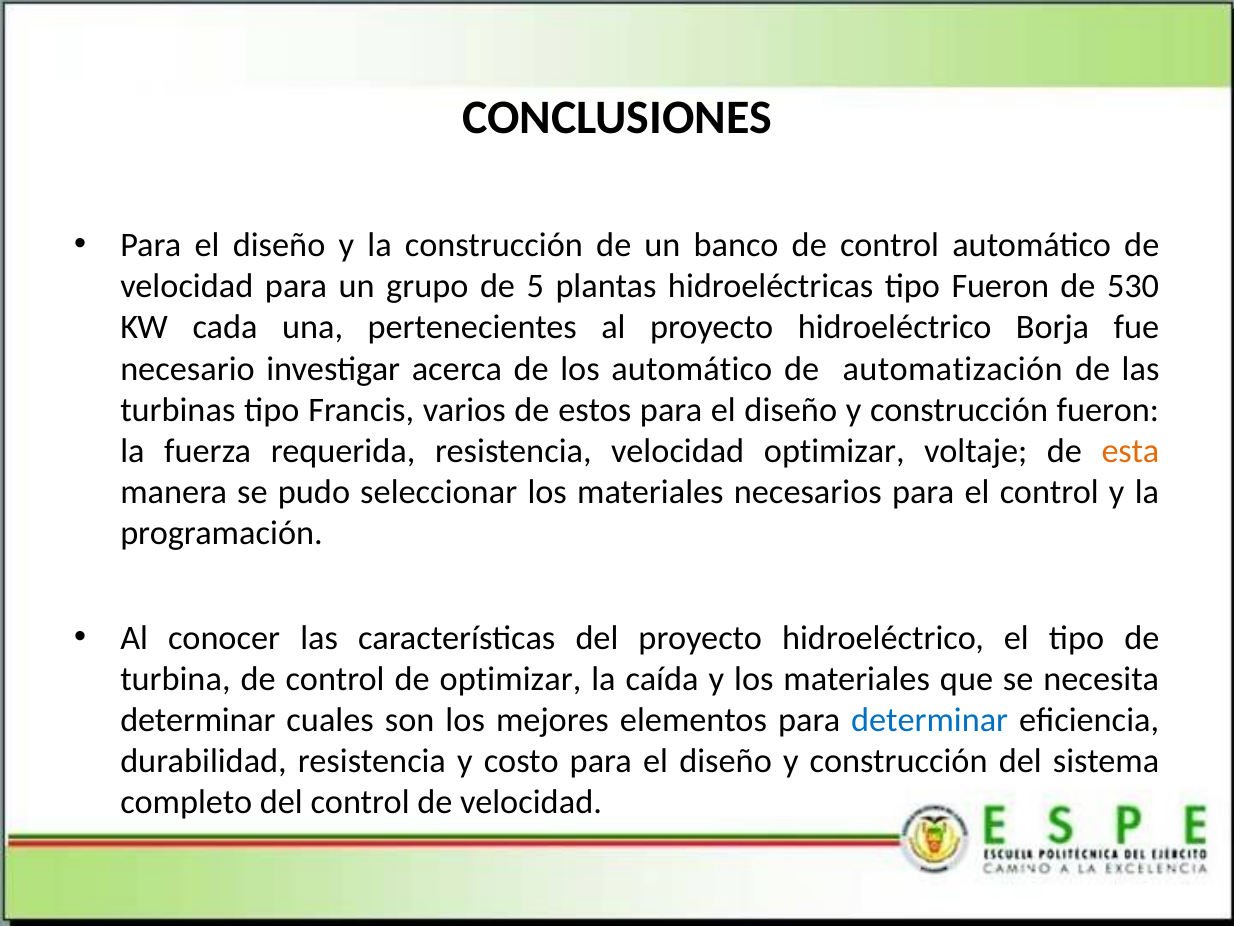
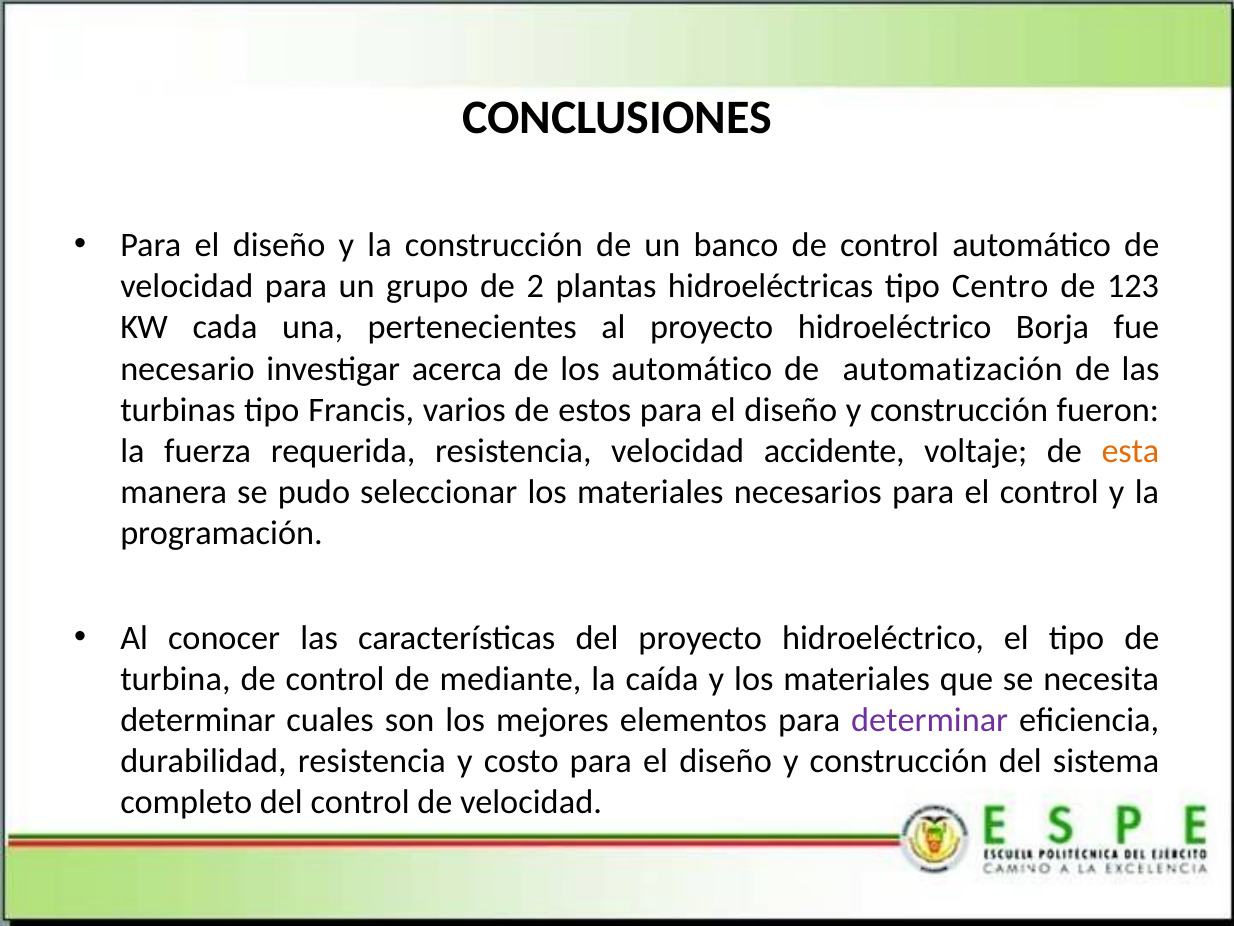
5: 5 -> 2
tipo Fueron: Fueron -> Centro
530: 530 -> 123
velocidad optimizar: optimizar -> accidente
de optimizar: optimizar -> mediante
determinar at (930, 720) colour: blue -> purple
